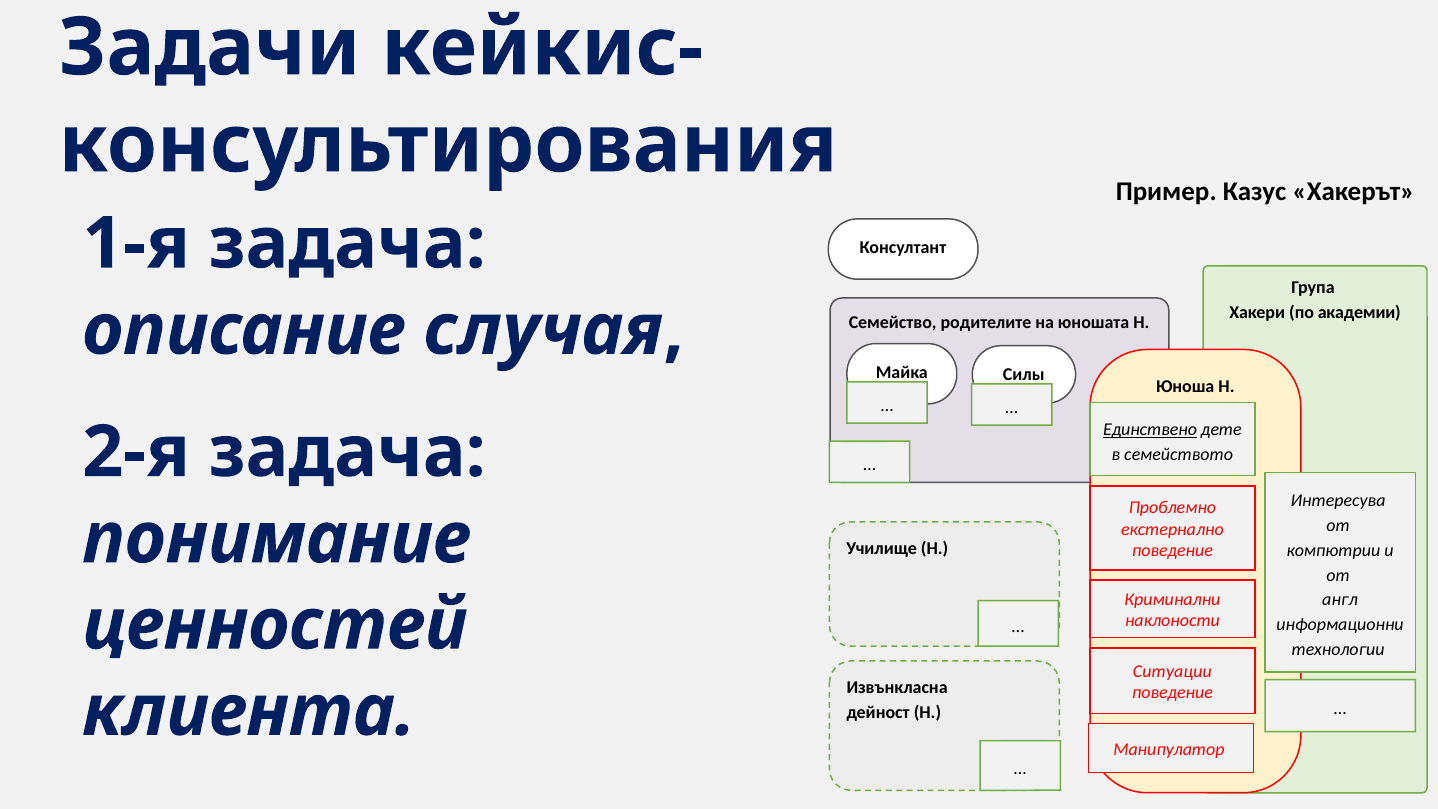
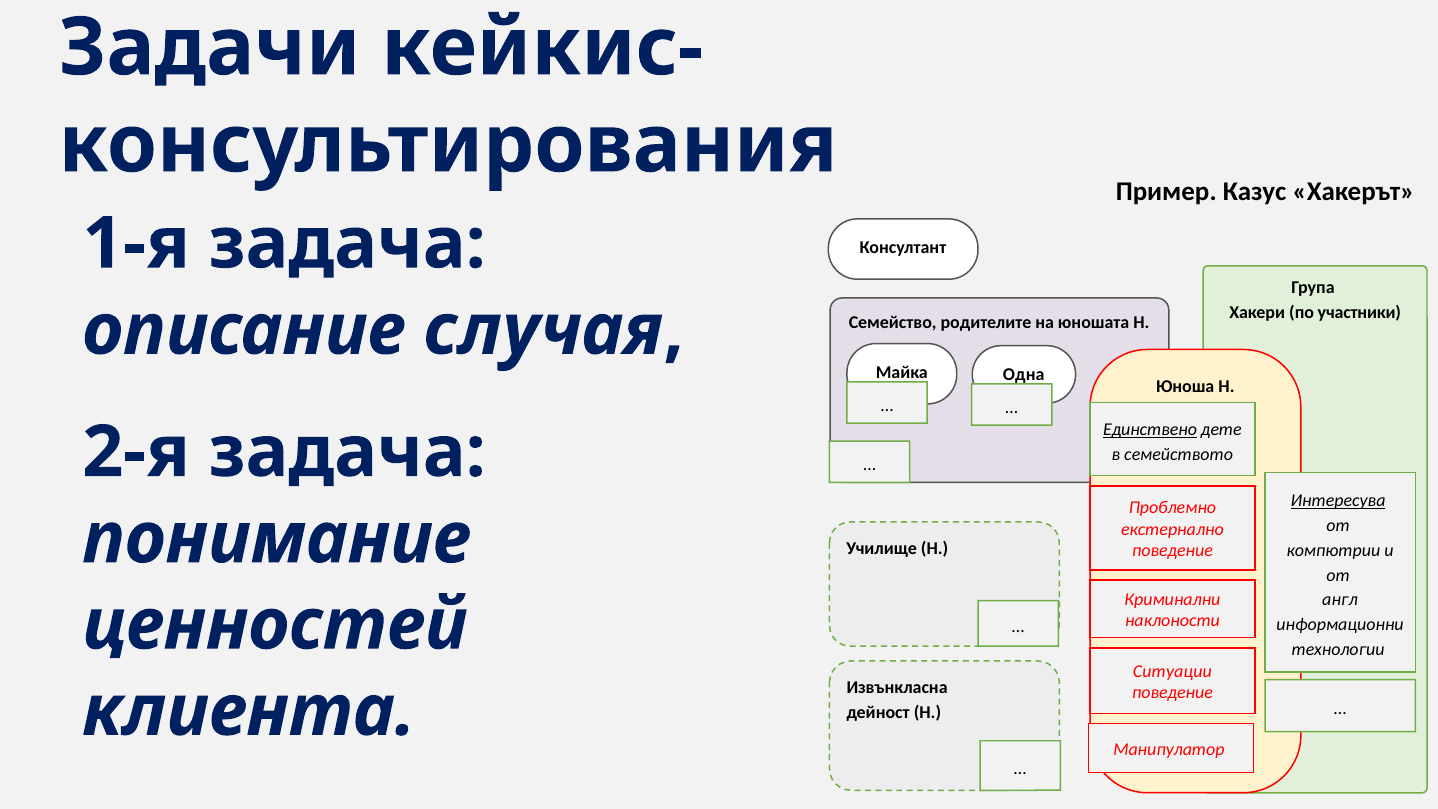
академии: академии -> участники
Силы: Силы -> Одна
Интересува underline: none -> present
